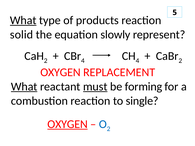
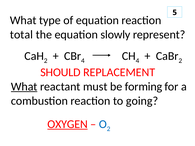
What at (23, 20) underline: present -> none
of products: products -> equation
solid: solid -> total
OXYGEN at (60, 72): OXYGEN -> SHOULD
must underline: present -> none
single: single -> going
